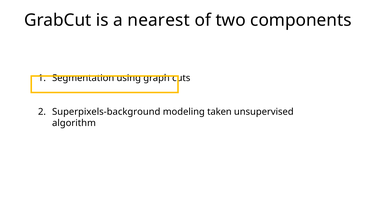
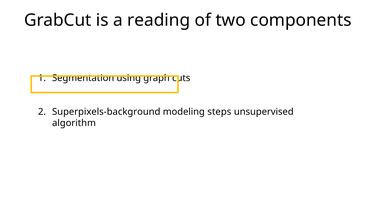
nearest: nearest -> reading
taken: taken -> steps
